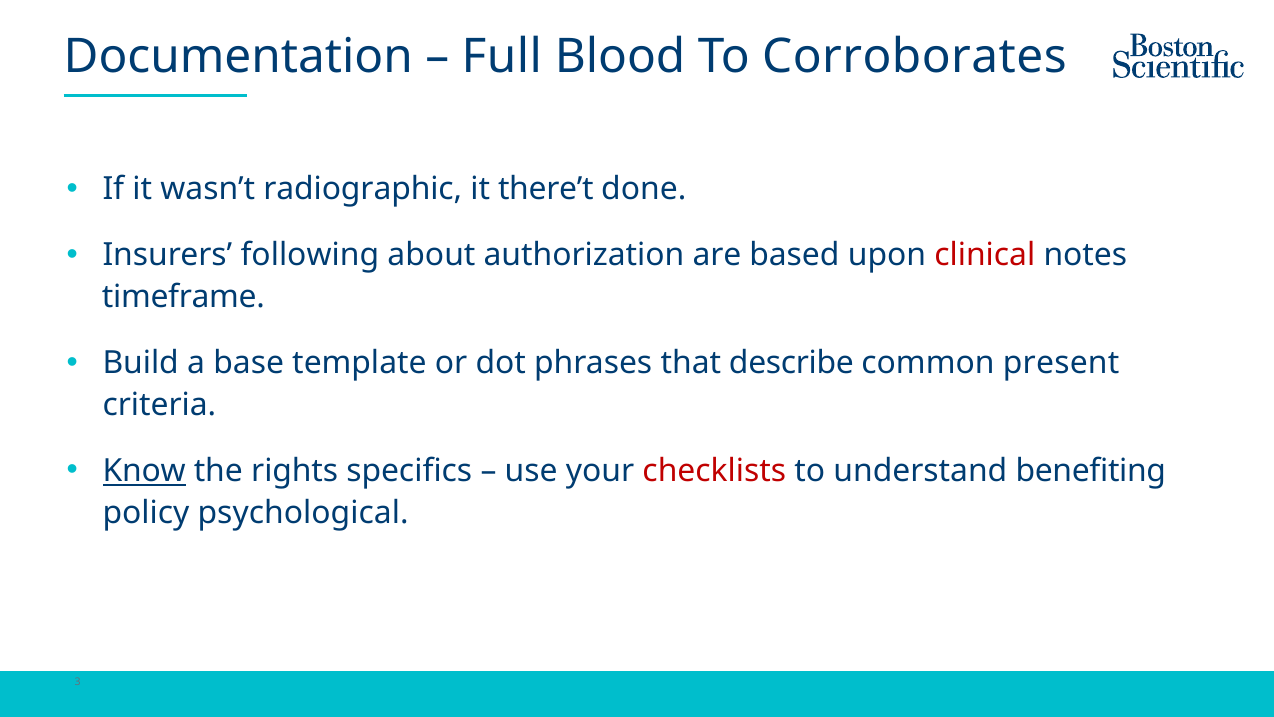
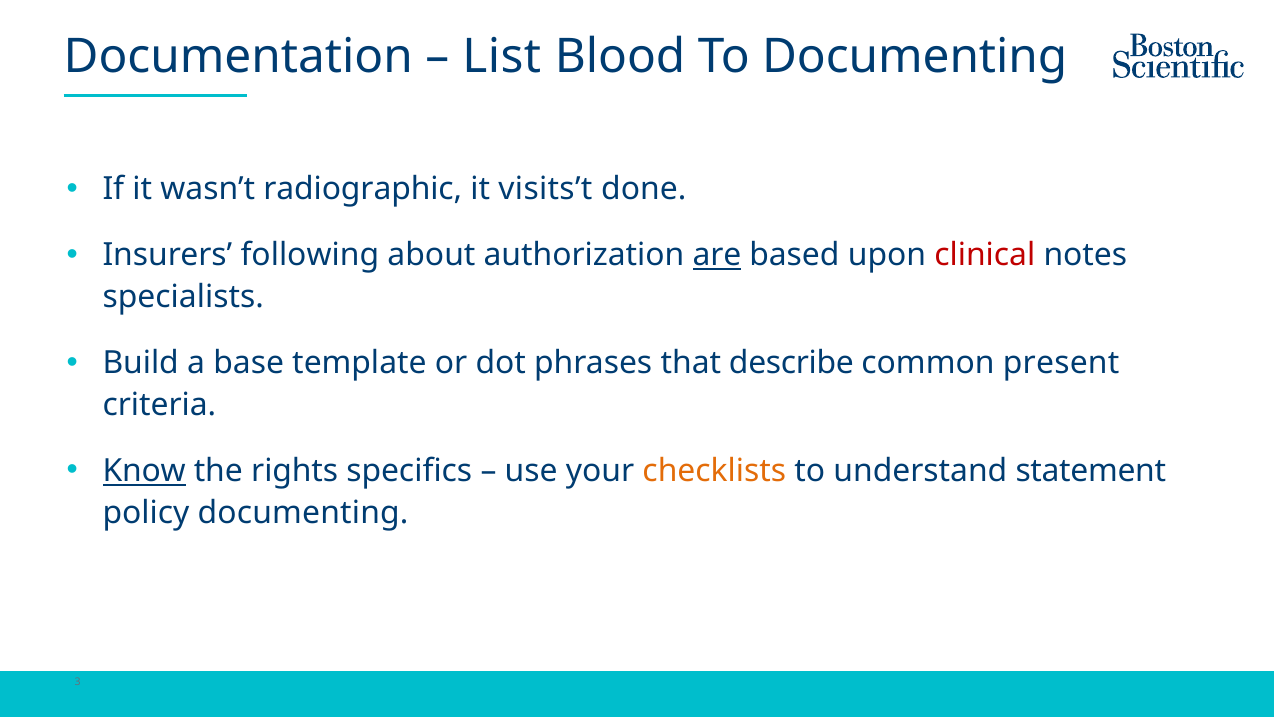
Full: Full -> List
To Corroborates: Corroborates -> Documenting
there’t: there’t -> visits’t
are underline: none -> present
timeframe: timeframe -> specialists
checklists colour: red -> orange
benefiting: benefiting -> statement
policy psychological: psychological -> documenting
